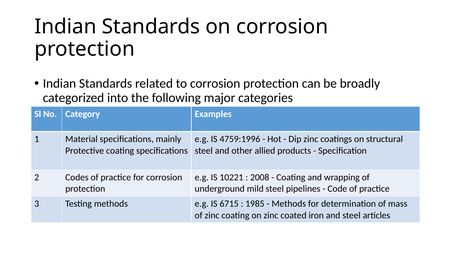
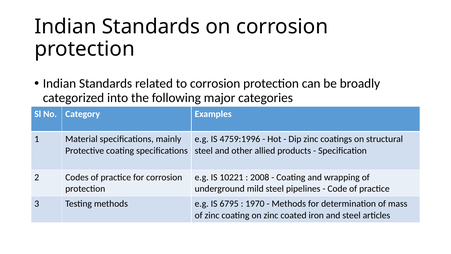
6715: 6715 -> 6795
1985: 1985 -> 1970
